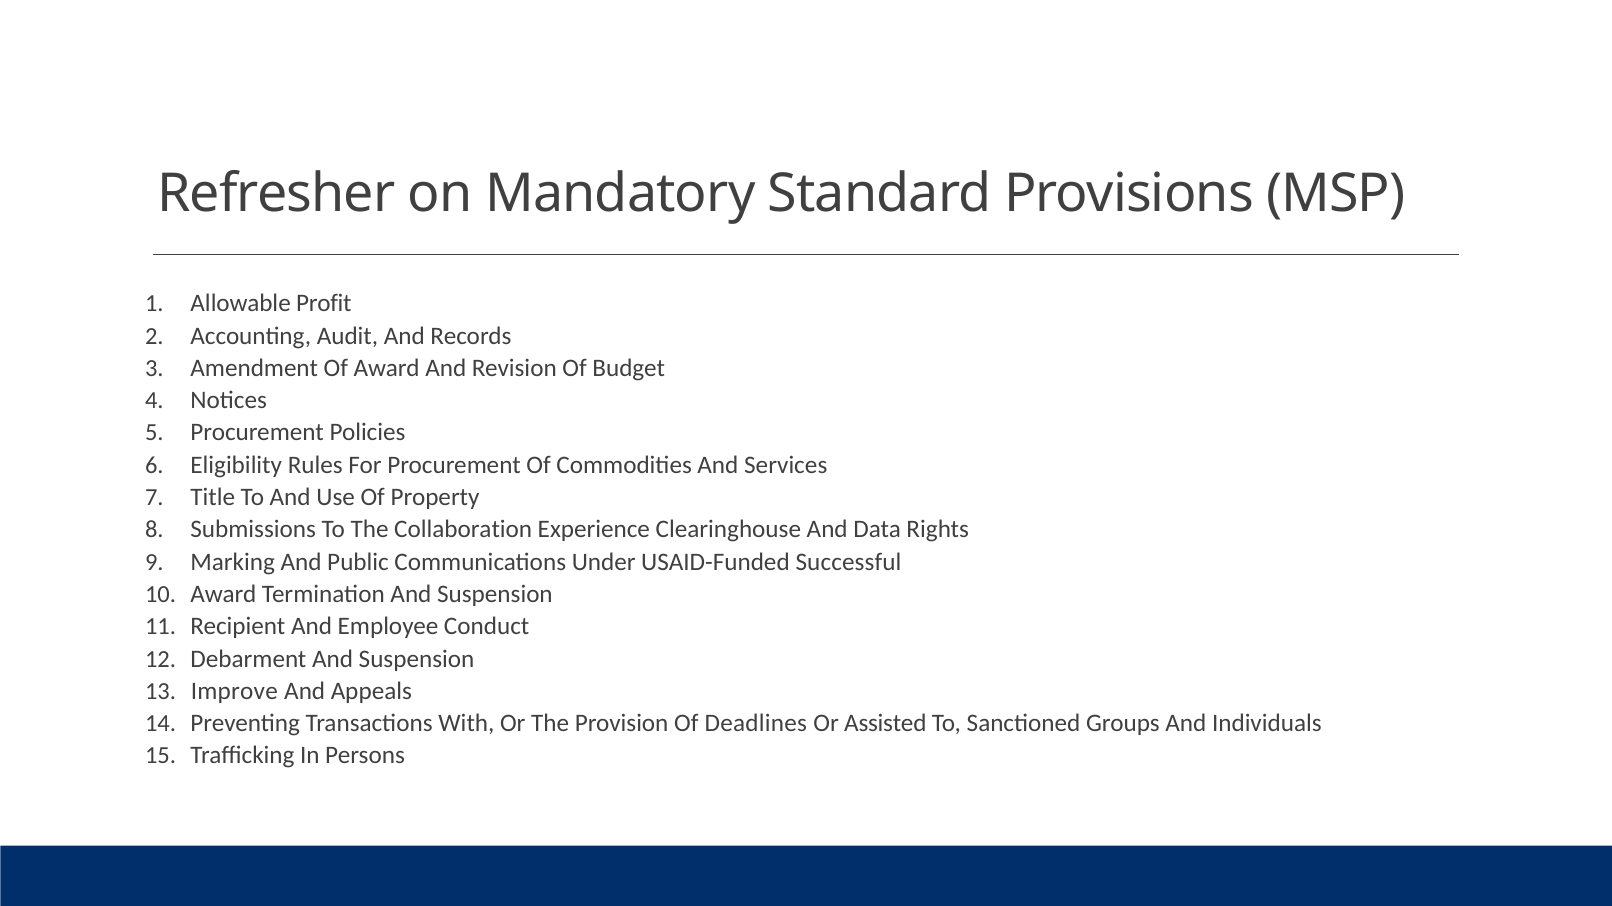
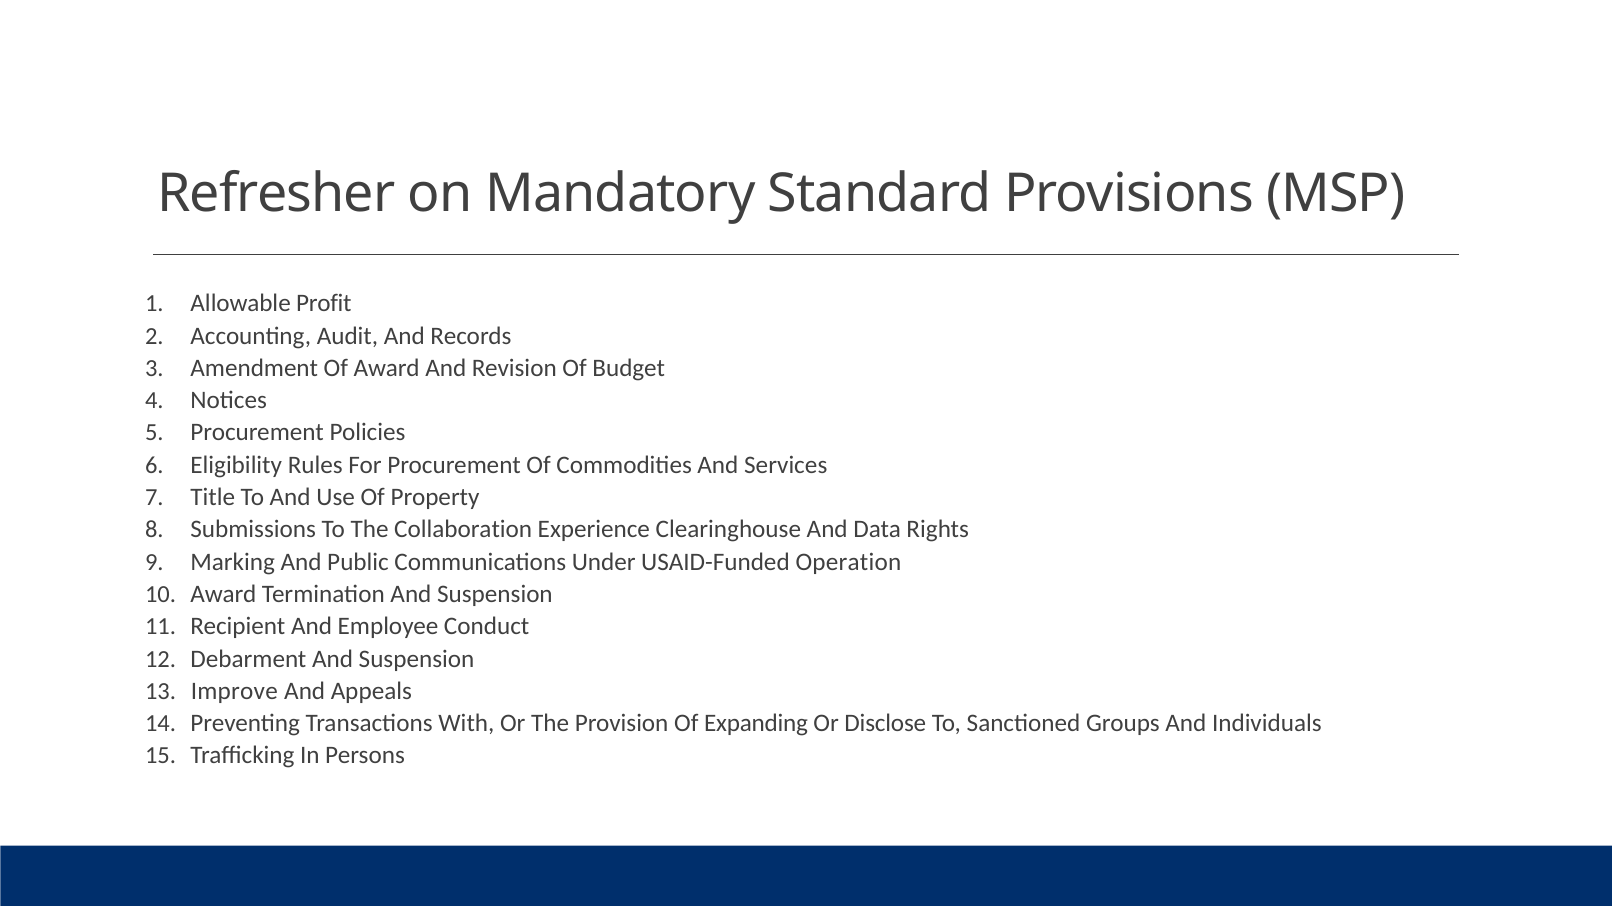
Successful: Successful -> Operation
Deadlines: Deadlines -> Expanding
Assisted: Assisted -> Disclose
